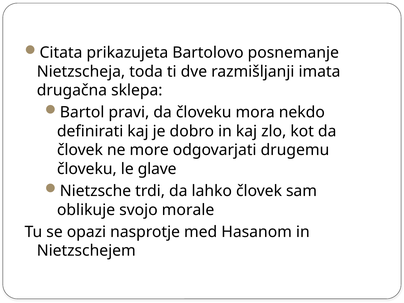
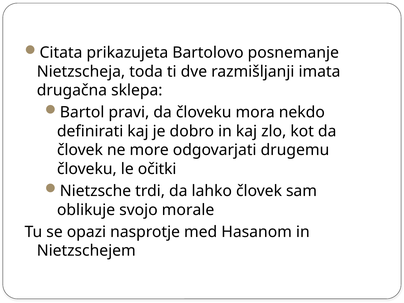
glave: glave -> očitki
